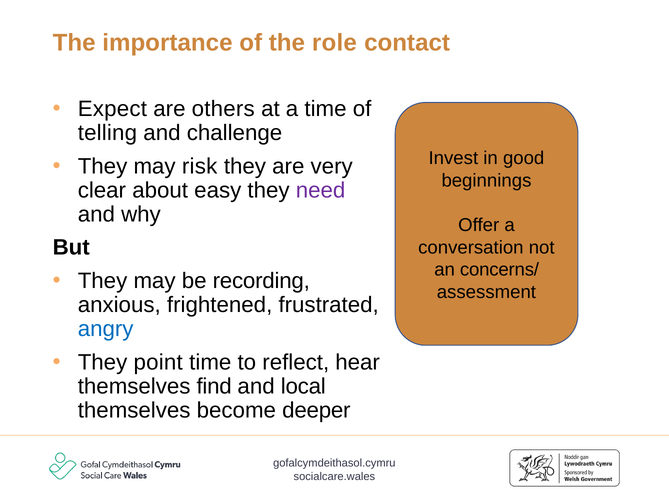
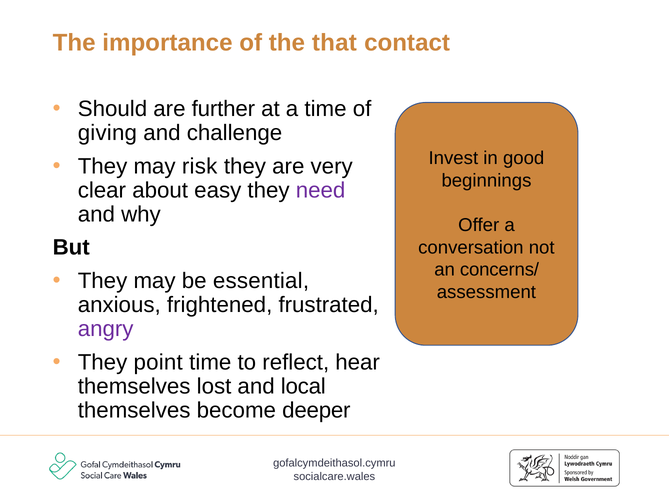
role: role -> that
Expect: Expect -> Should
others: others -> further
telling: telling -> giving
recording: recording -> essential
angry colour: blue -> purple
find: find -> lost
